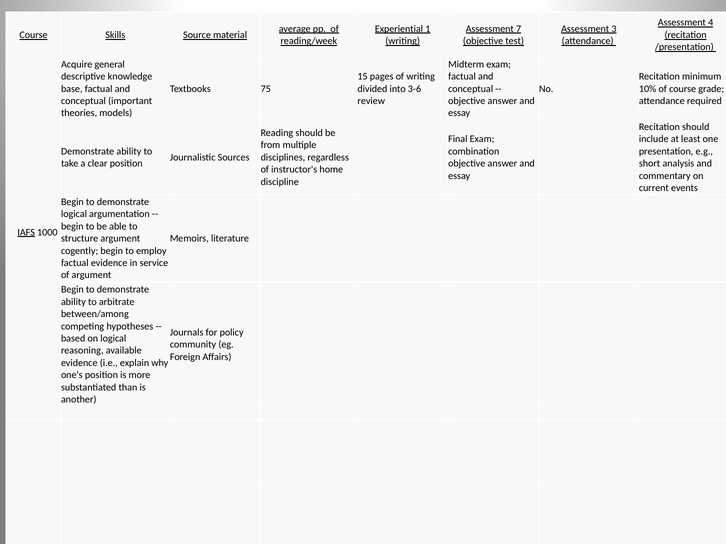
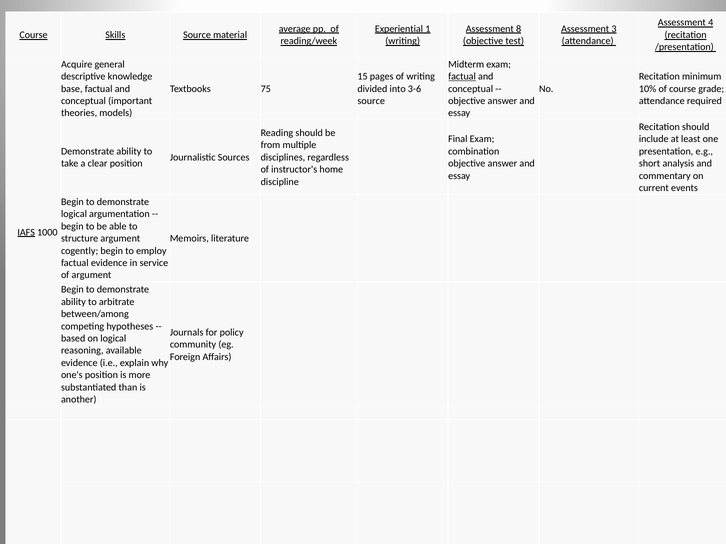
7: 7 -> 8
factual at (462, 77) underline: none -> present
review at (371, 101): review -> source
